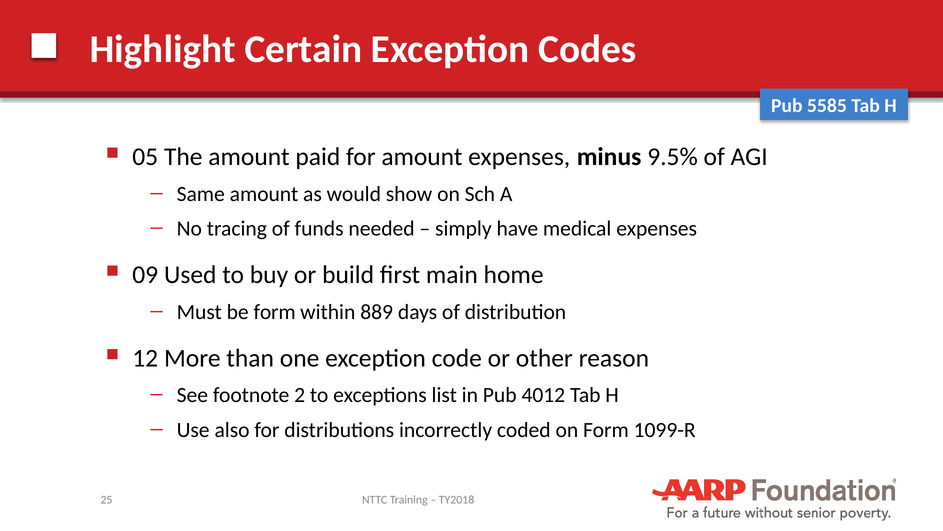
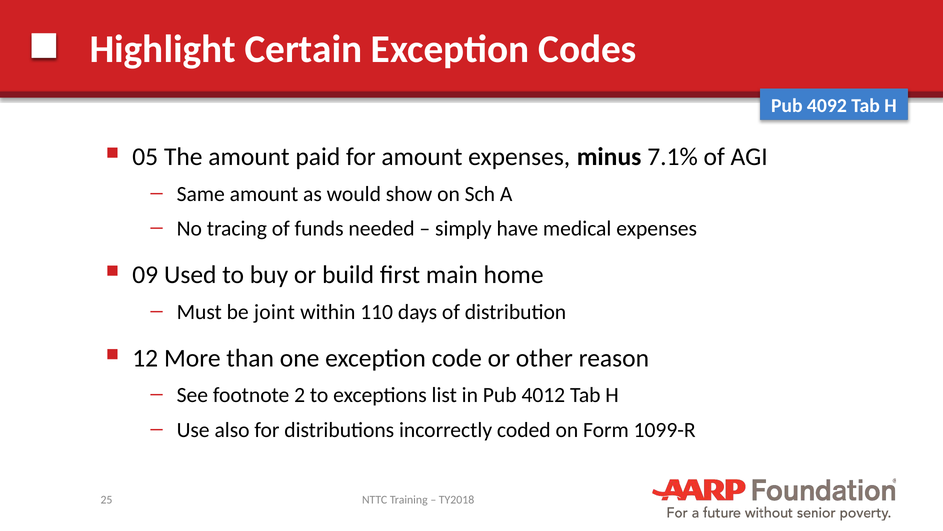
5585: 5585 -> 4092
9.5%: 9.5% -> 7.1%
be form: form -> joint
889: 889 -> 110
